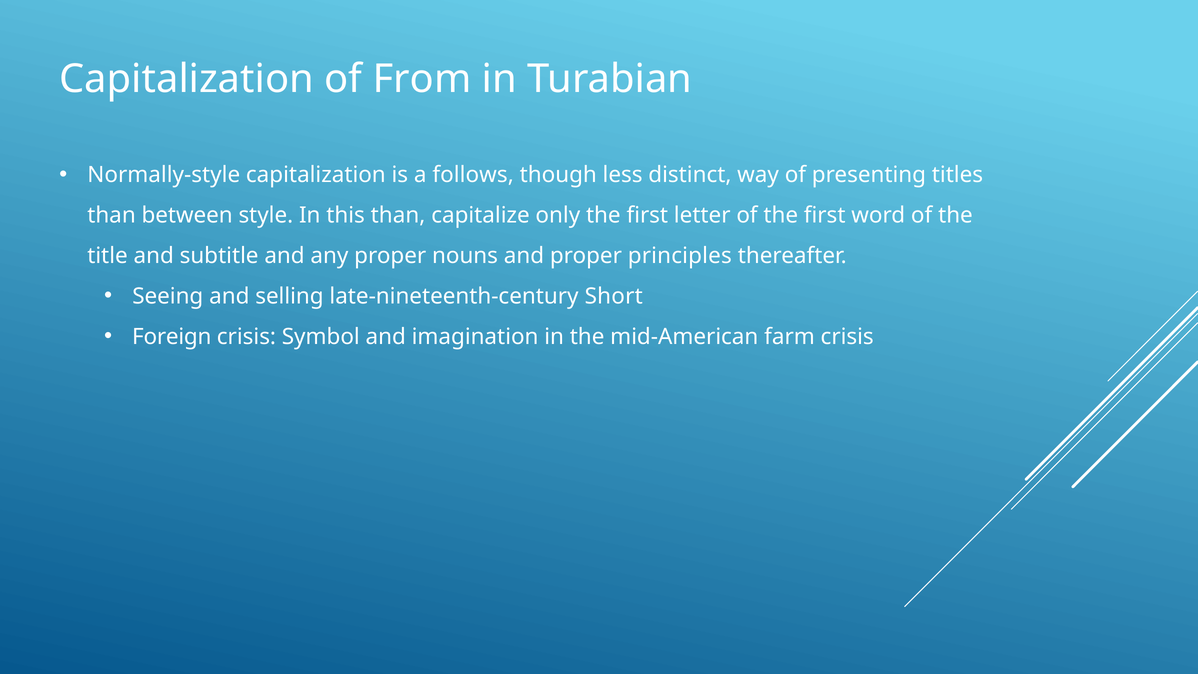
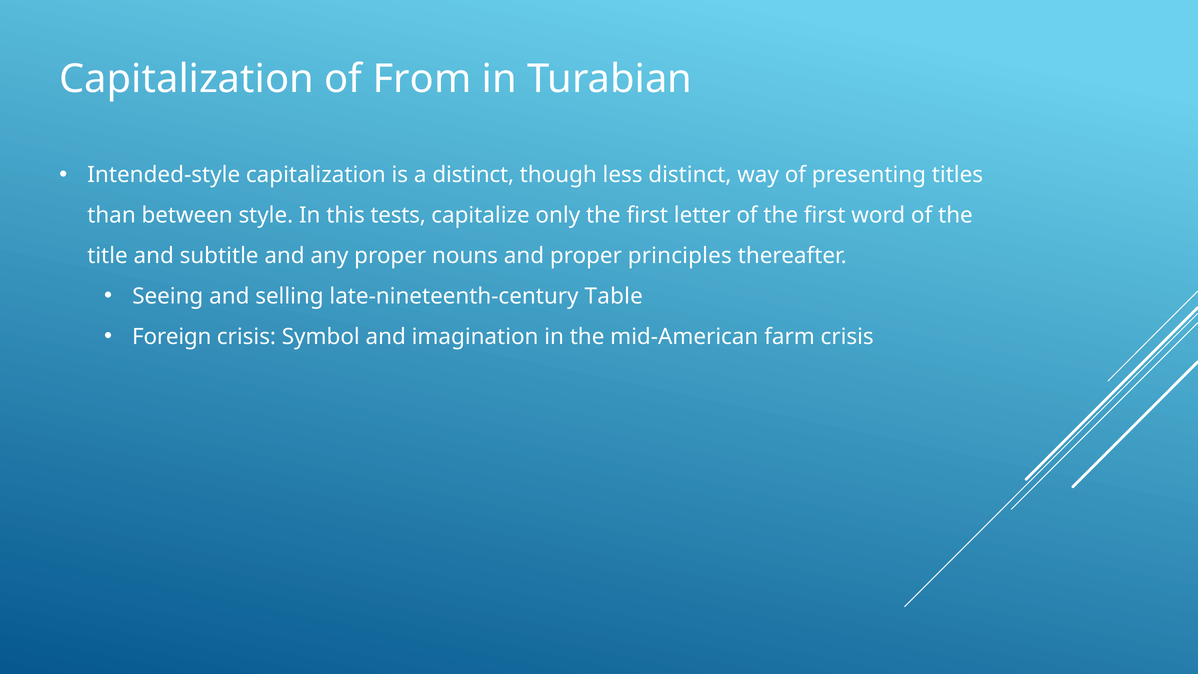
Normally-style: Normally-style -> Intended-style
a follows: follows -> distinct
this than: than -> tests
Short: Short -> Table
